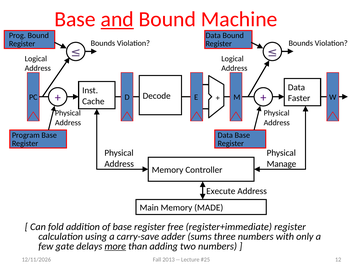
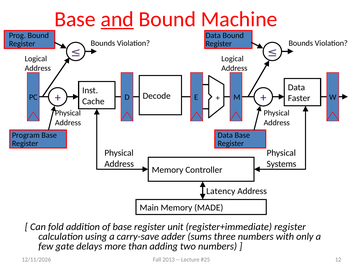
Manage: Manage -> Systems
Execute: Execute -> Latency
free: free -> unit
more underline: present -> none
